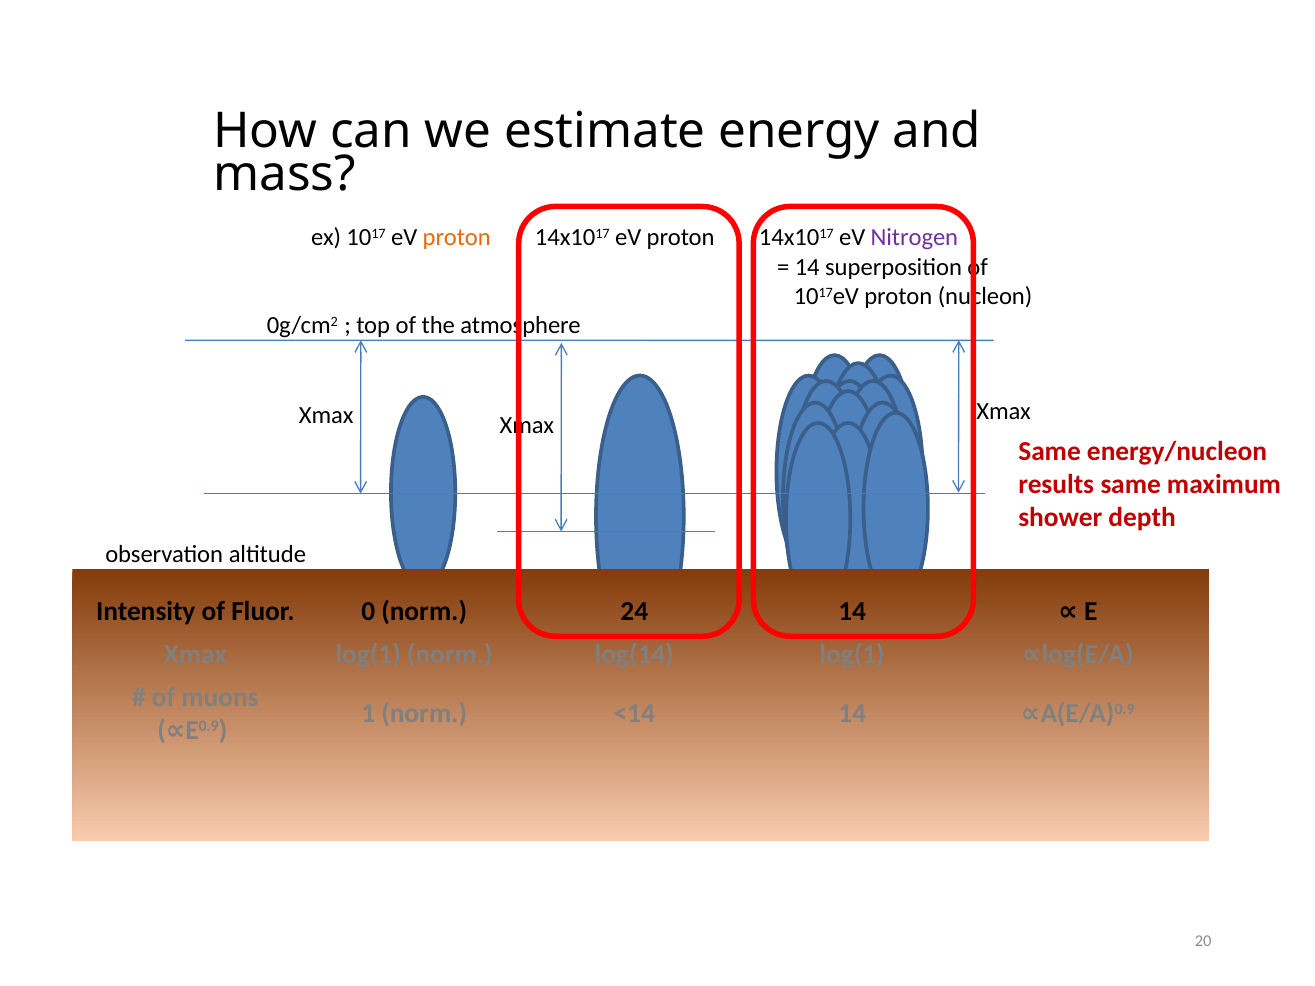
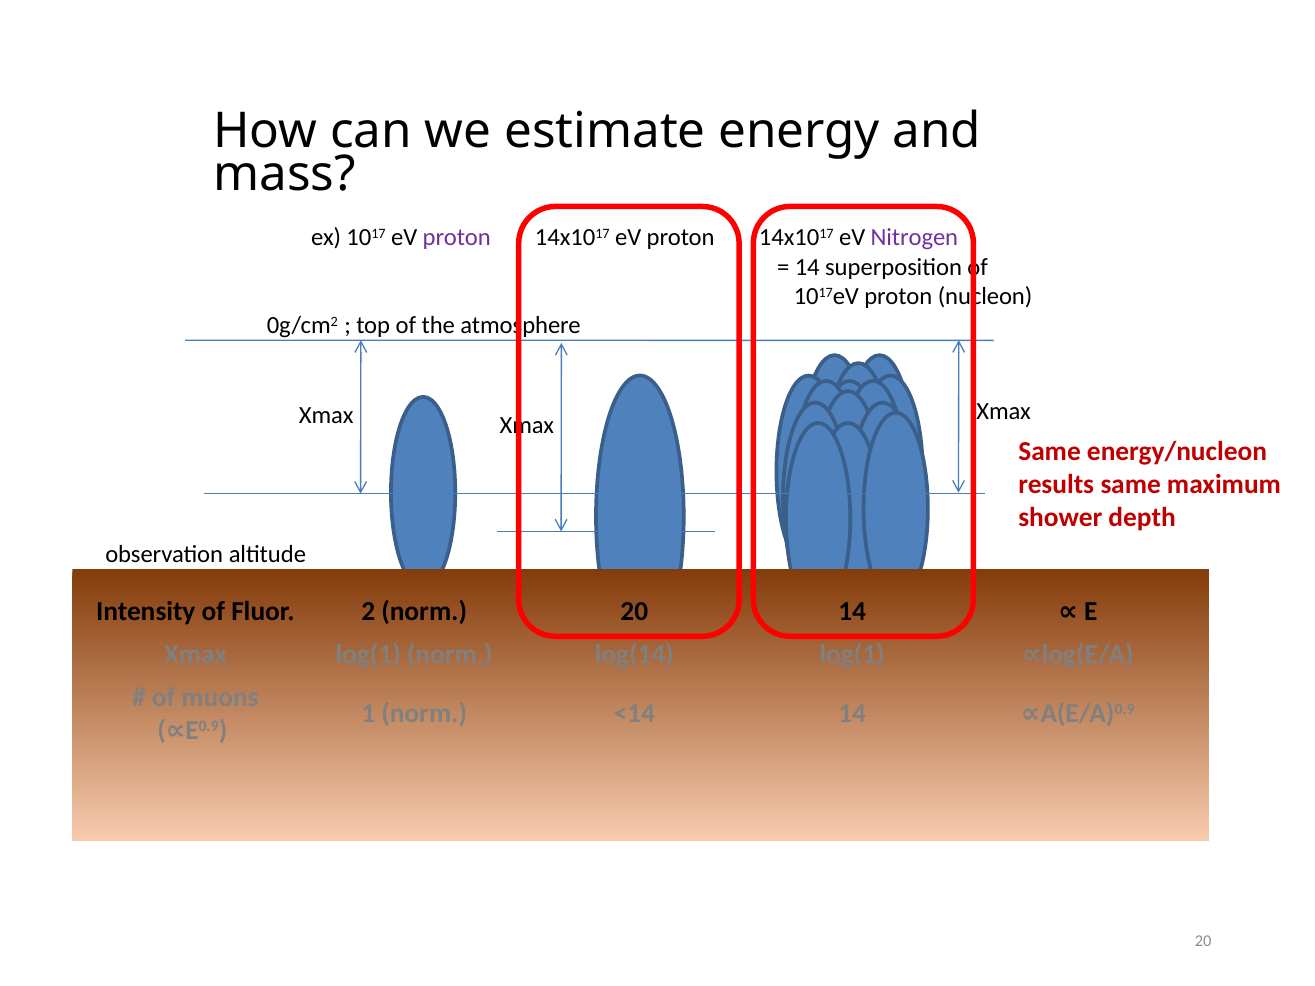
proton at (457, 238) colour: orange -> purple
0: 0 -> 2
norm 24: 24 -> 20
